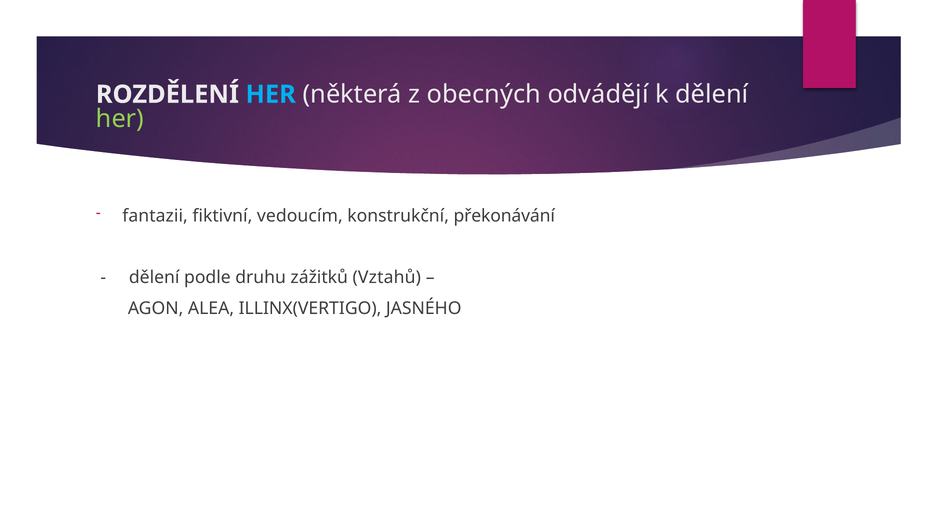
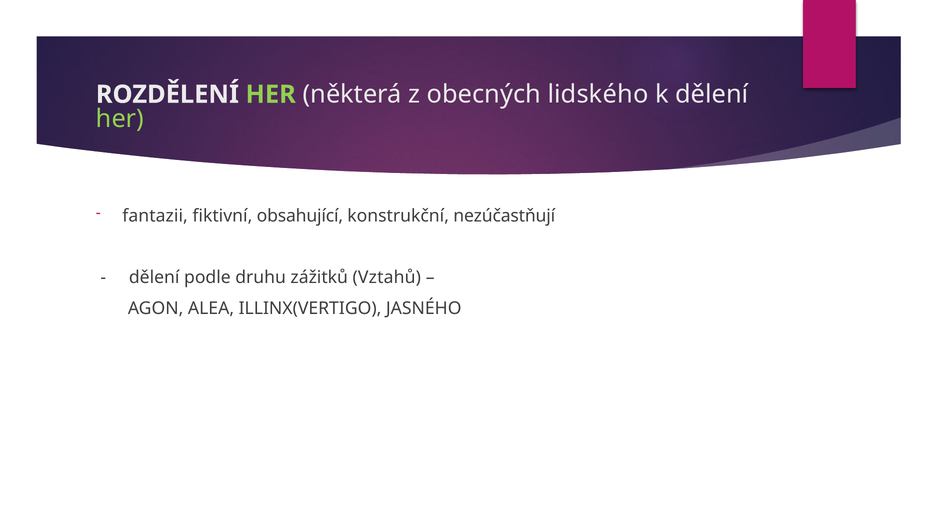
HER at (271, 94) colour: light blue -> light green
odvádějí: odvádějí -> lidského
vedoucím: vedoucím -> obsahující
překonávání: překonávání -> nezúčastňují
